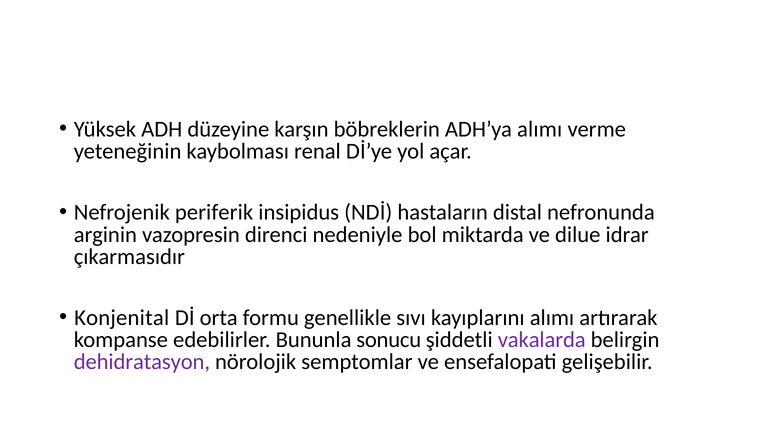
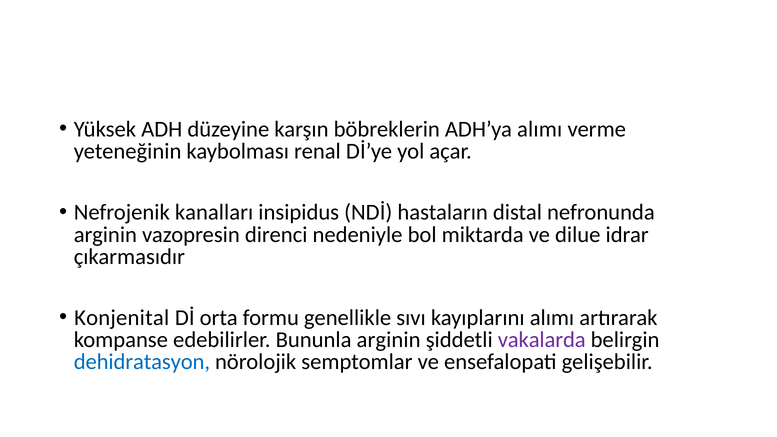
periferik: periferik -> kanalları
Bununla sonucu: sonucu -> arginin
dehidratasyon colour: purple -> blue
